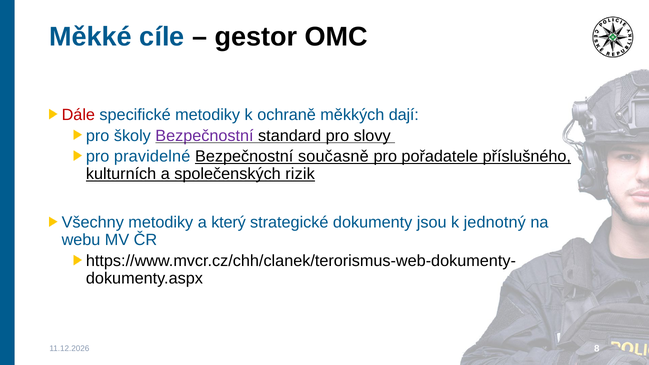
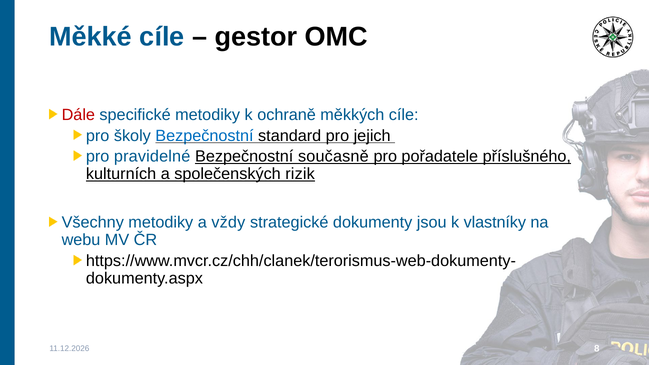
měkkých dají: dají -> cíle
Bezpečnostní at (204, 136) colour: purple -> blue
slovy: slovy -> jejich
který: který -> vždy
jednotný: jednotný -> vlastníky
